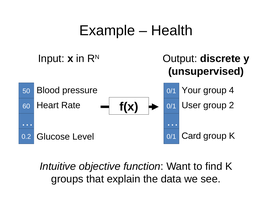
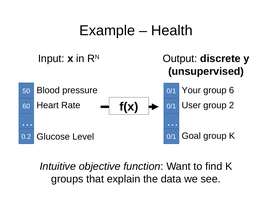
4: 4 -> 6
Card: Card -> Goal
